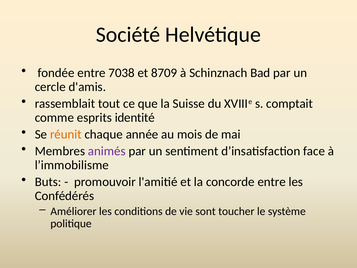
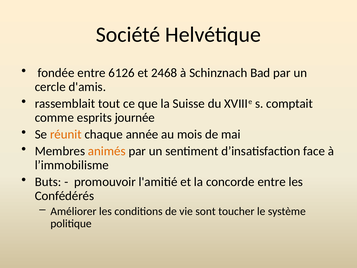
7038: 7038 -> 6126
8709: 8709 -> 2468
identité: identité -> journée
animés colour: purple -> orange
